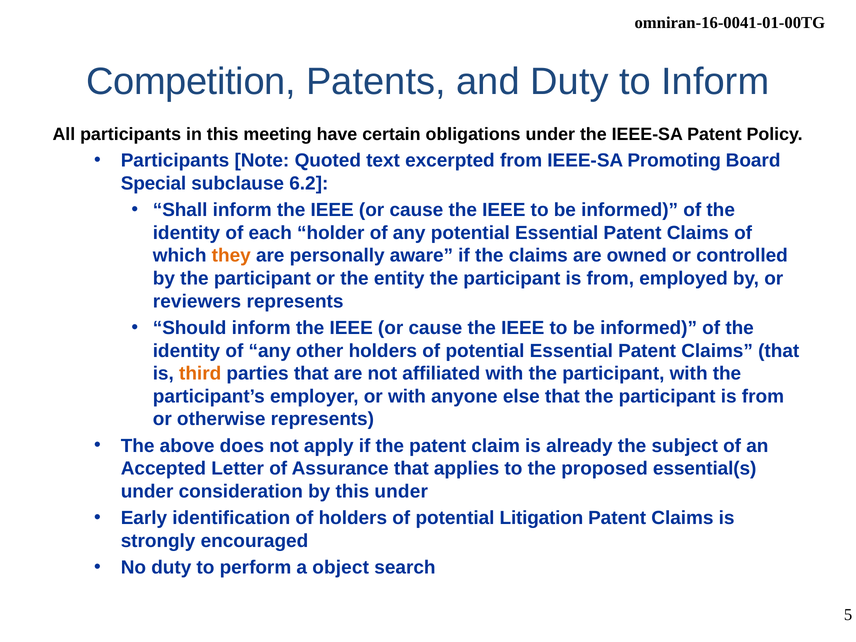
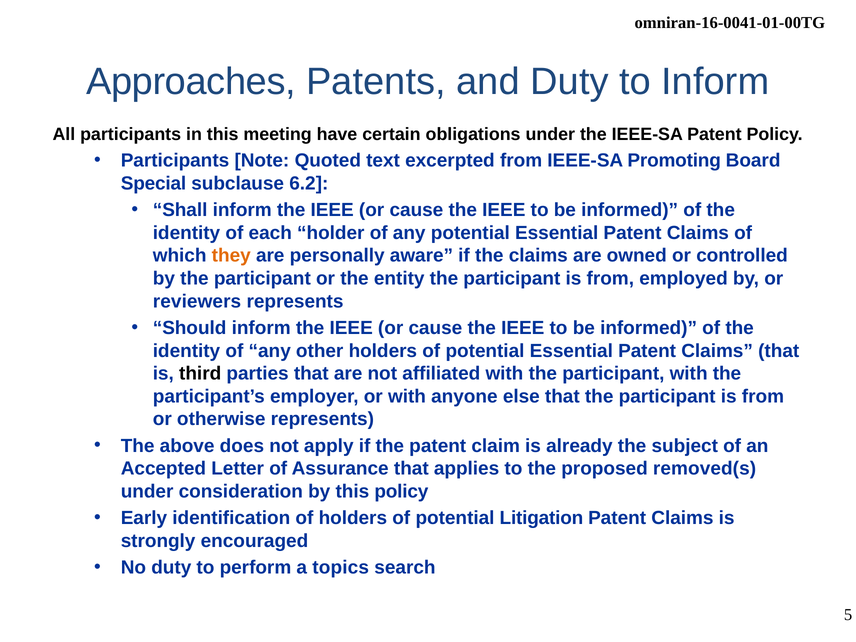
Competition: Competition -> Approaches
third colour: orange -> black
essential(s: essential(s -> removed(s
this under: under -> policy
object: object -> topics
